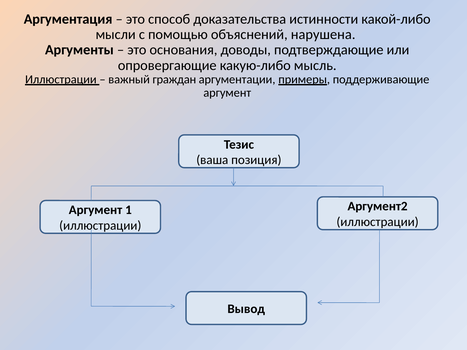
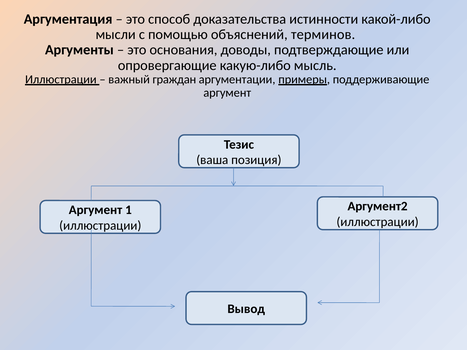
нарушена: нарушена -> терминов
